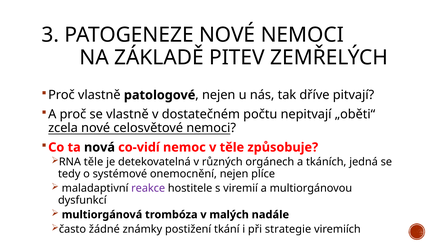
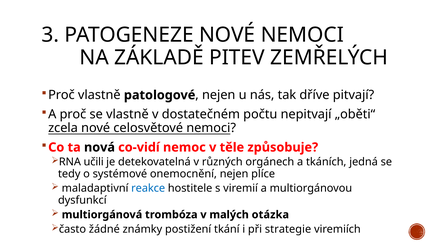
RNA těle: těle -> učili
reakce colour: purple -> blue
nadále: nadále -> otázka
